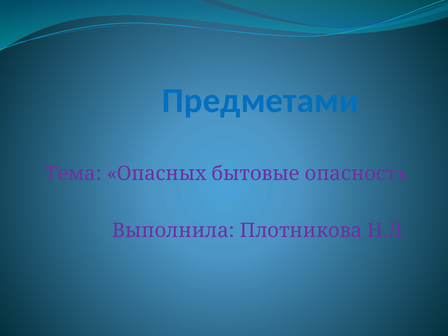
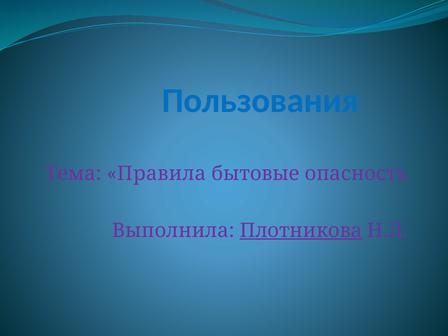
Предметами: Предметами -> Пользования
Опасных: Опасных -> Правила
Плотникова underline: none -> present
